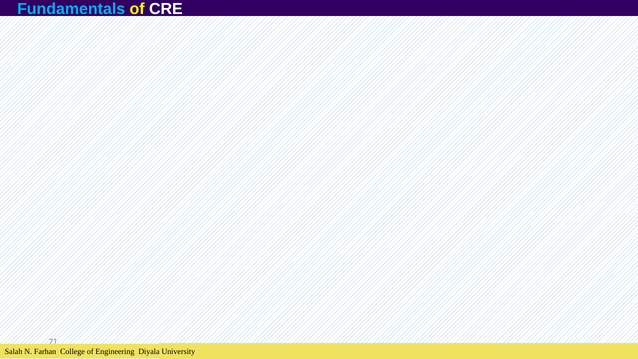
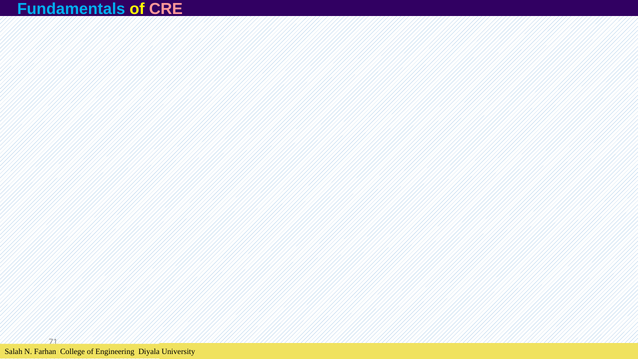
CRE colour: white -> pink
